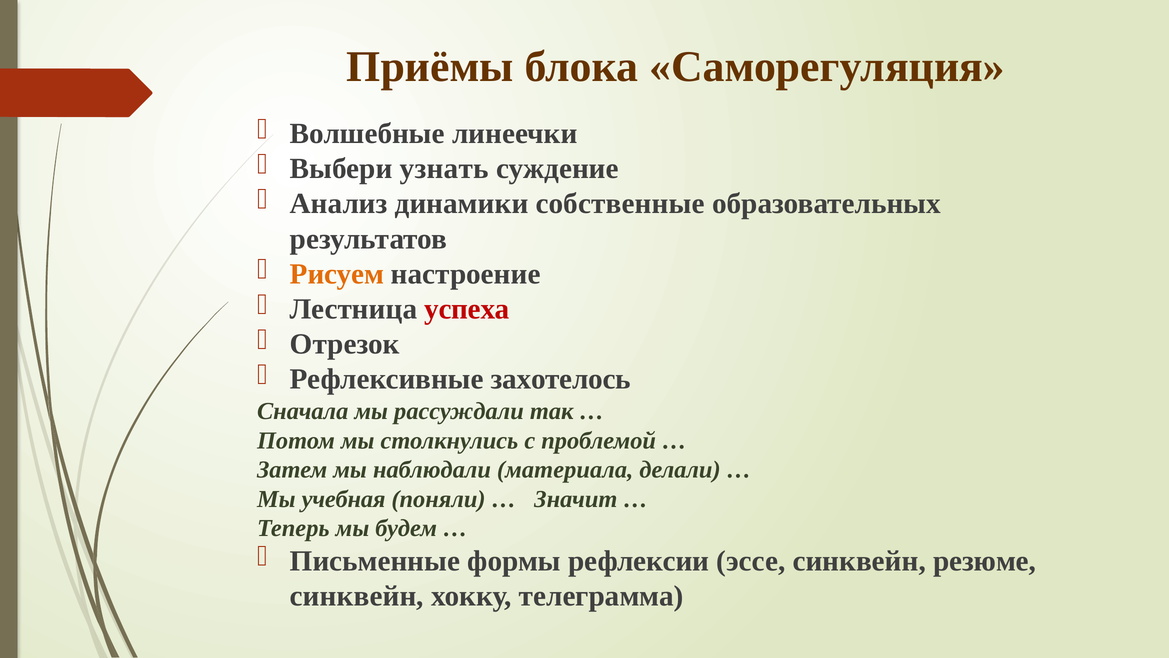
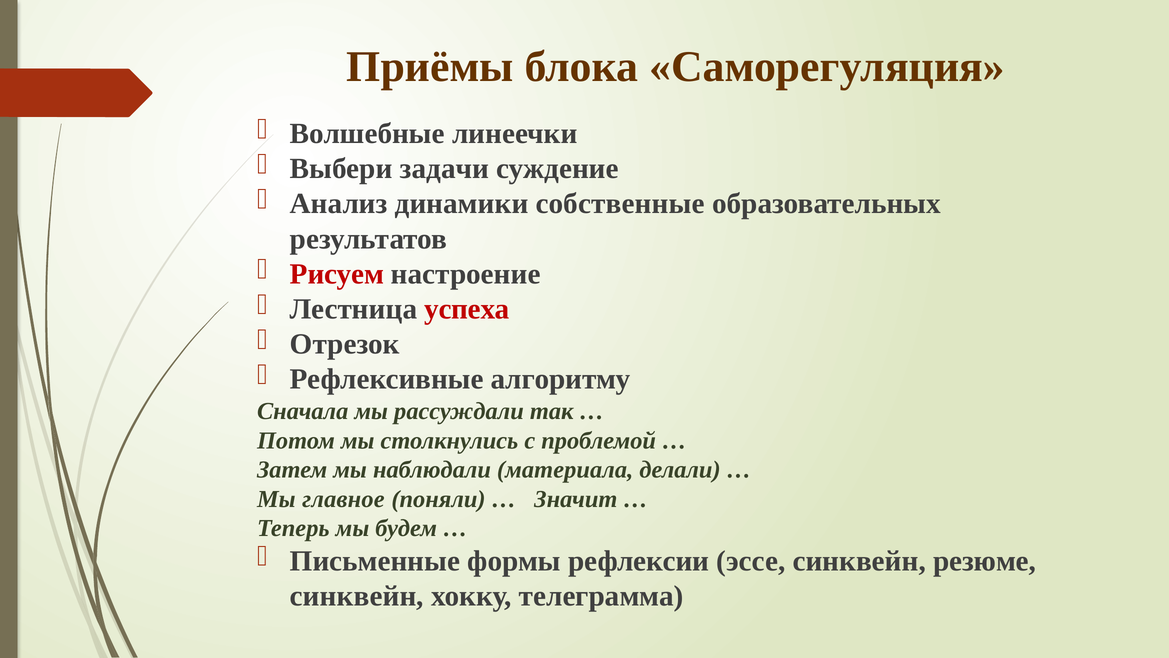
узнать: узнать -> задачи
Рисуем colour: orange -> red
захотелось: захотелось -> алгоритму
учебная: учебная -> главное
